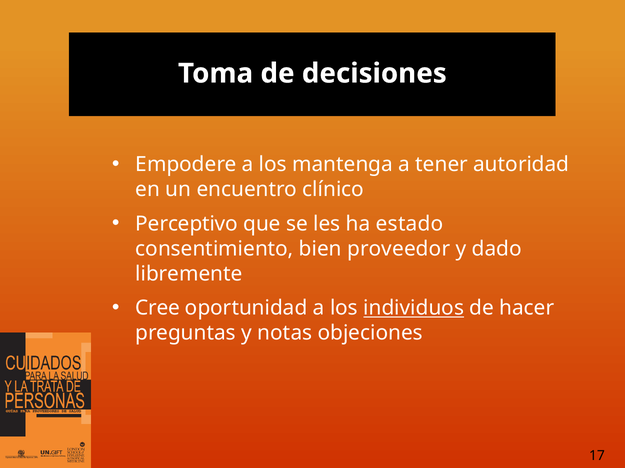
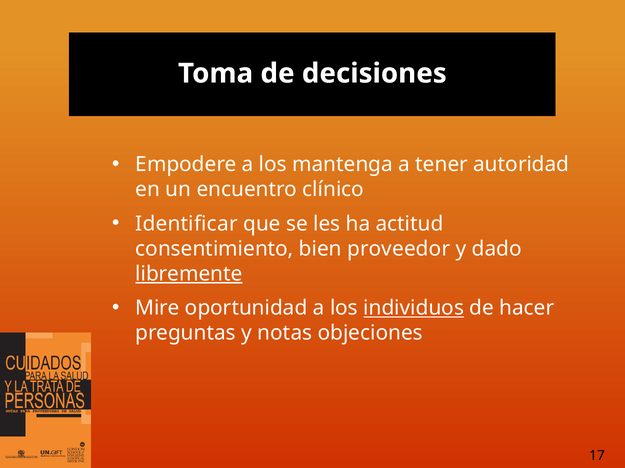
Perceptivo: Perceptivo -> Identificar
estado: estado -> actitud
libremente underline: none -> present
Cree: Cree -> Mire
